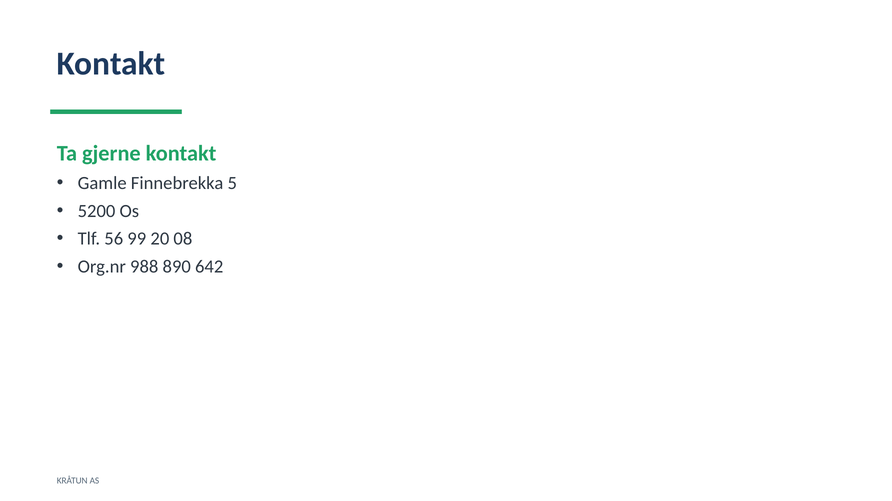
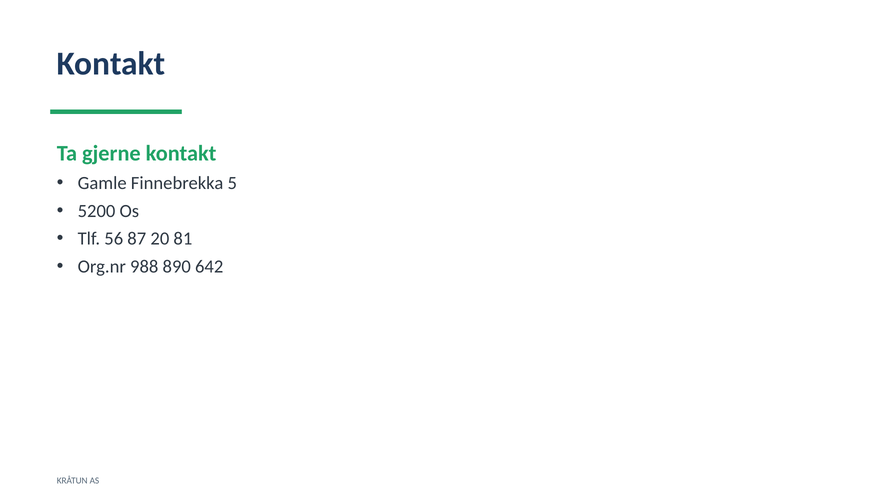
99: 99 -> 87
08: 08 -> 81
